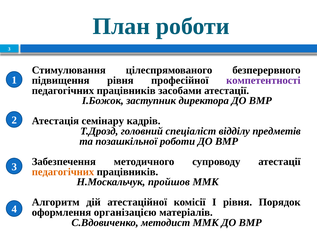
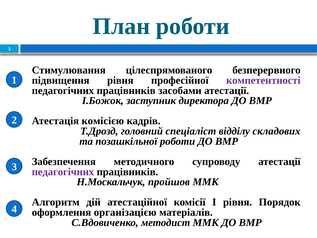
семінару: семінару -> комісією
предметів: предметів -> складових
педагогічних at (63, 172) colour: orange -> purple
